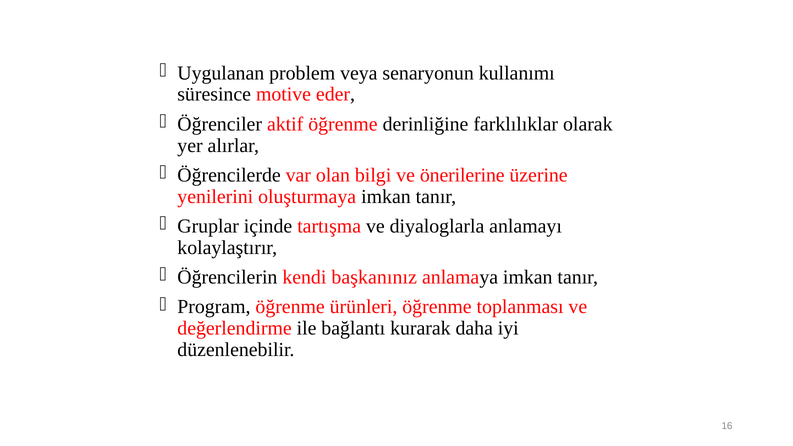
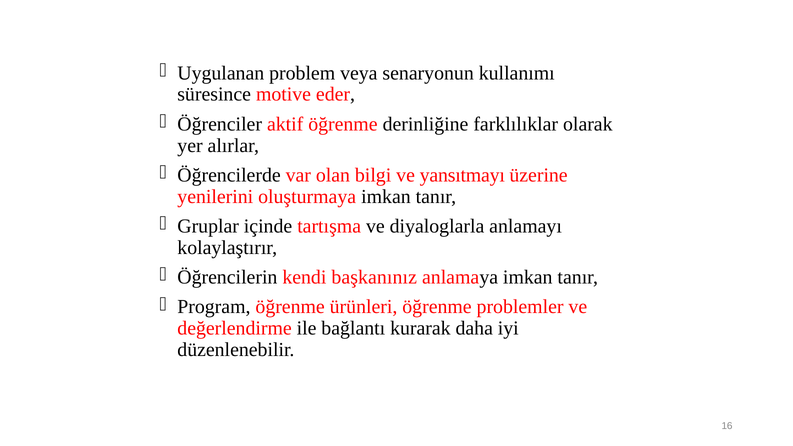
önerilerine: önerilerine -> yansıtmayı
toplanması: toplanması -> problemler
